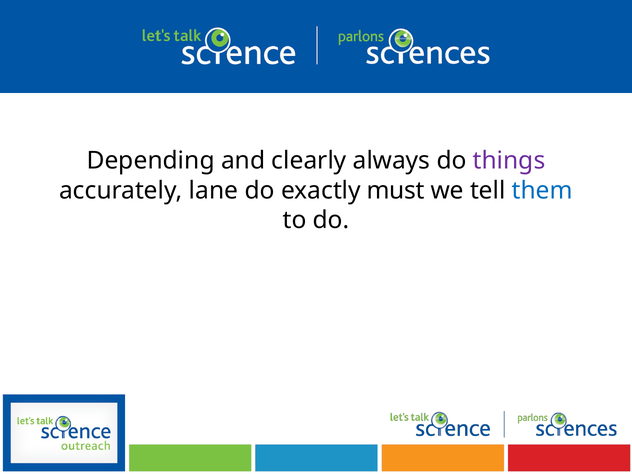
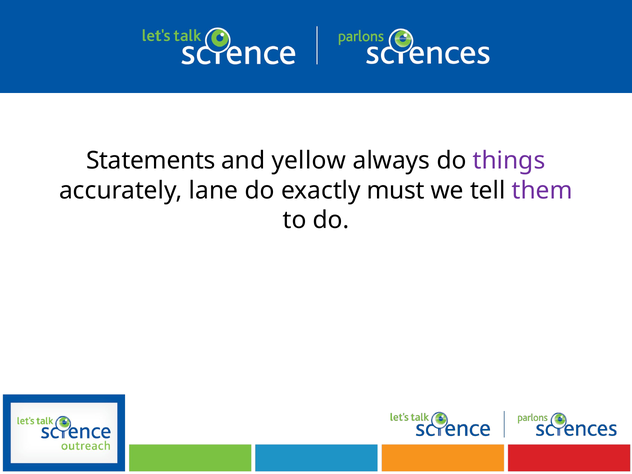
Depending: Depending -> Statements
clearly: clearly -> yellow
them colour: blue -> purple
